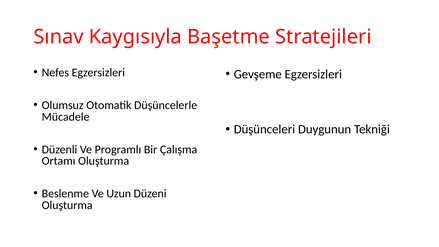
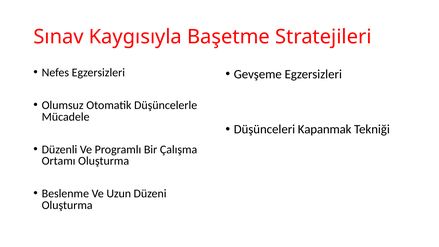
Duygunun: Duygunun -> Kapanmak
